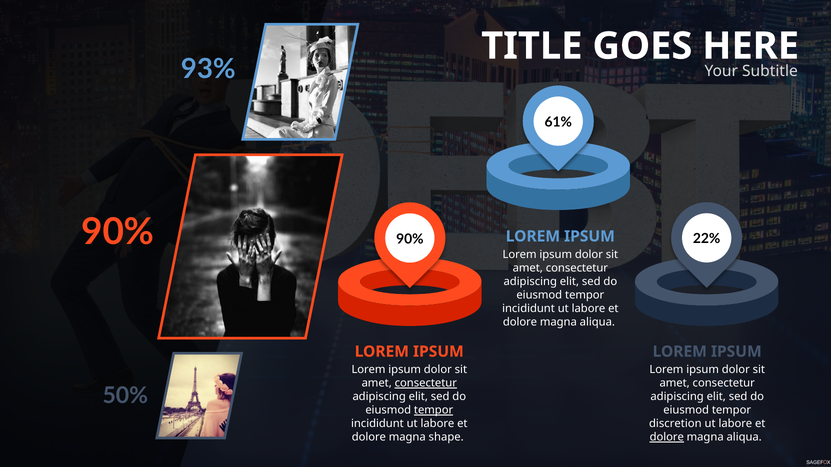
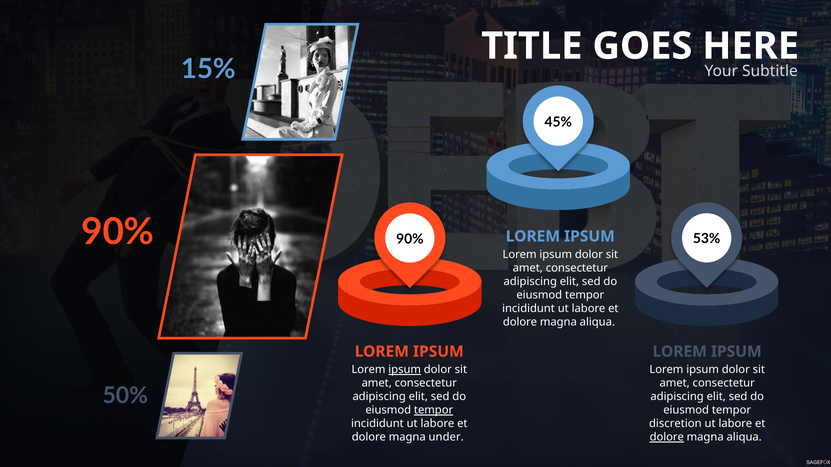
93%: 93% -> 15%
61%: 61% -> 45%
22%: 22% -> 53%
ipsum at (405, 370) underline: none -> present
consectetur at (426, 383) underline: present -> none
shape: shape -> under
